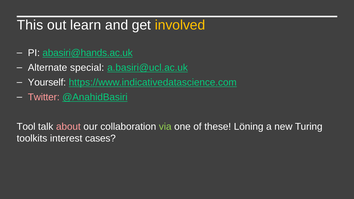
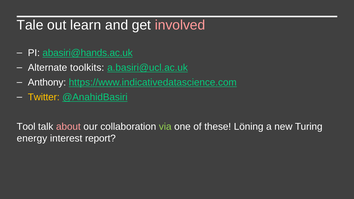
This: This -> Tale
involved colour: yellow -> pink
special: special -> toolkits
Yourself: Yourself -> Anthony
Twitter colour: pink -> yellow
toolkits: toolkits -> energy
cases: cases -> report
